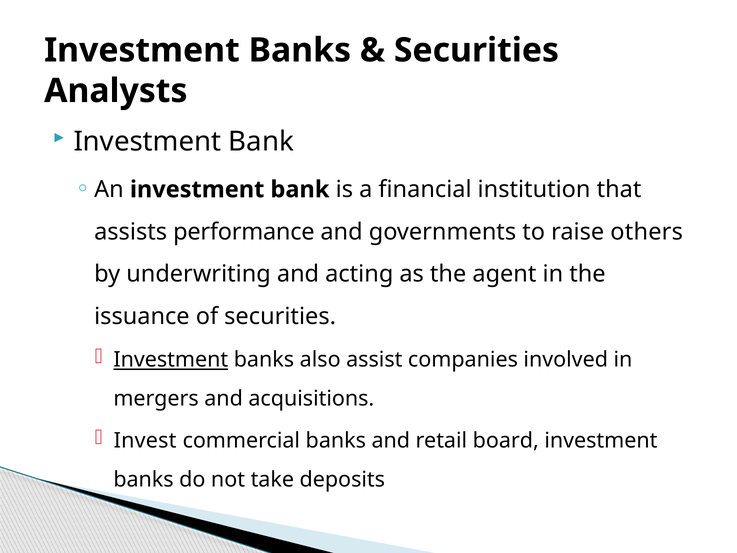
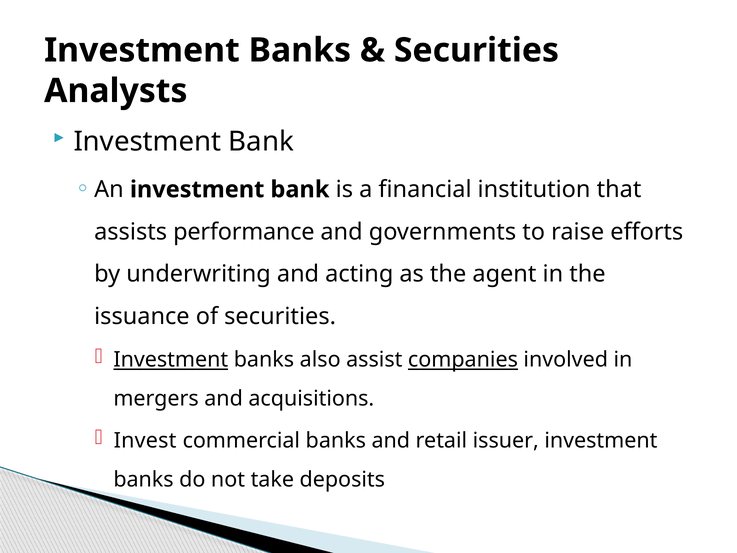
others: others -> efforts
companies underline: none -> present
board: board -> issuer
